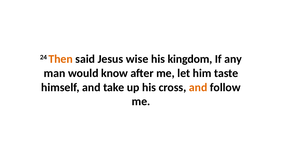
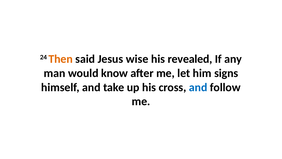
kingdom: kingdom -> revealed
taste: taste -> signs
and at (198, 87) colour: orange -> blue
